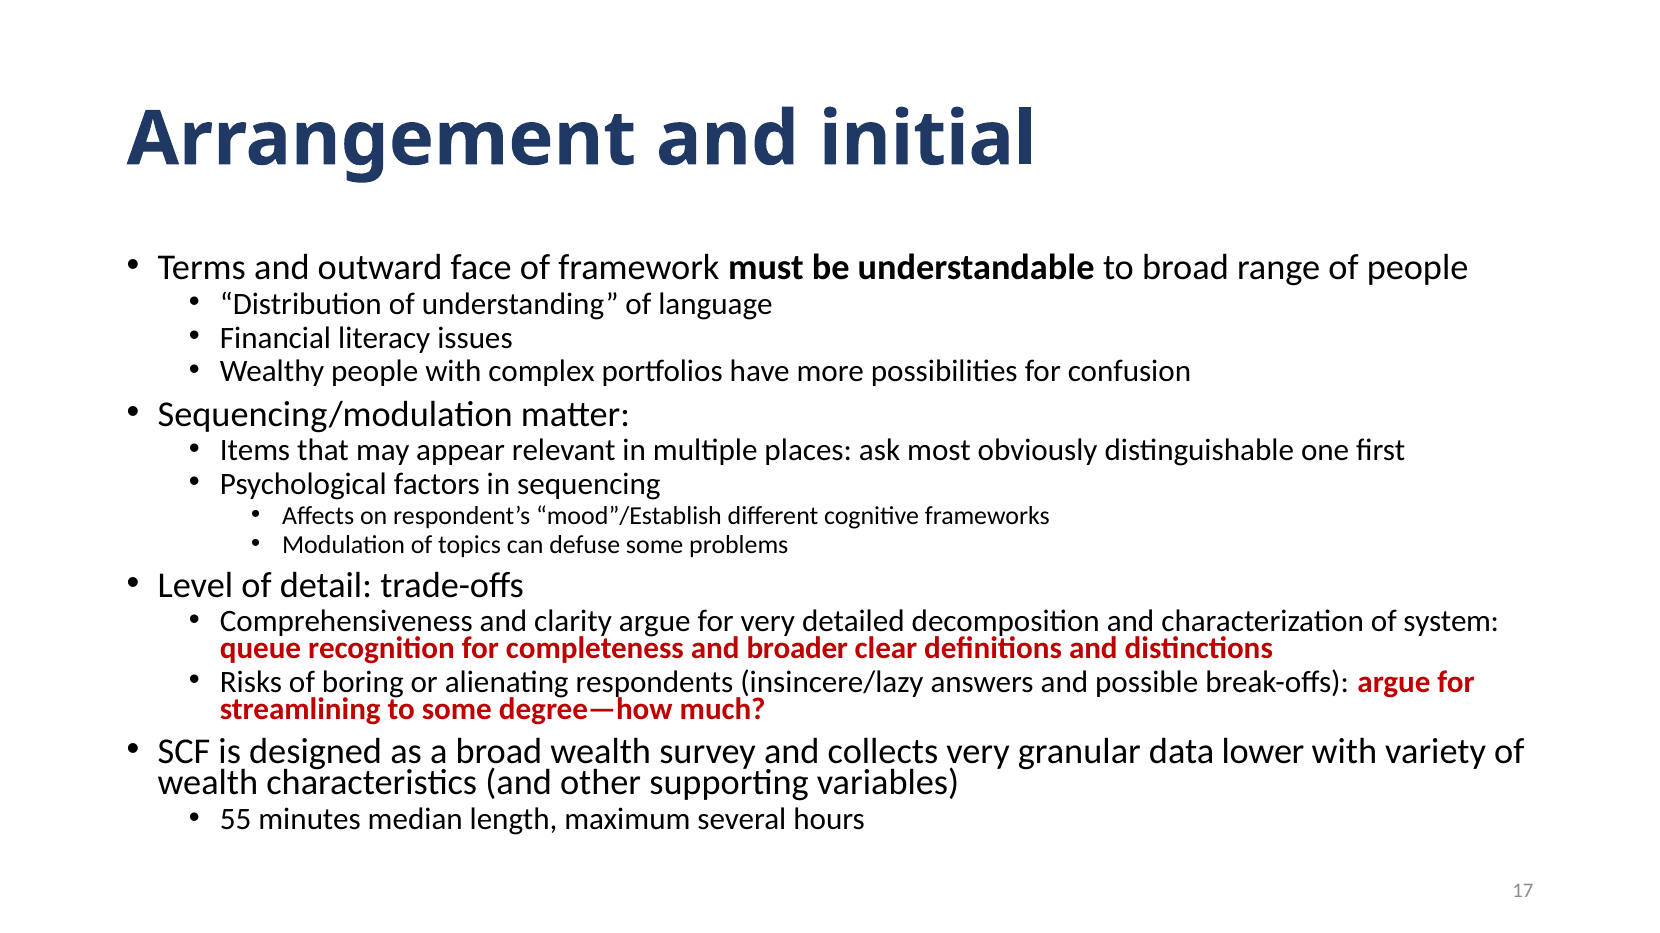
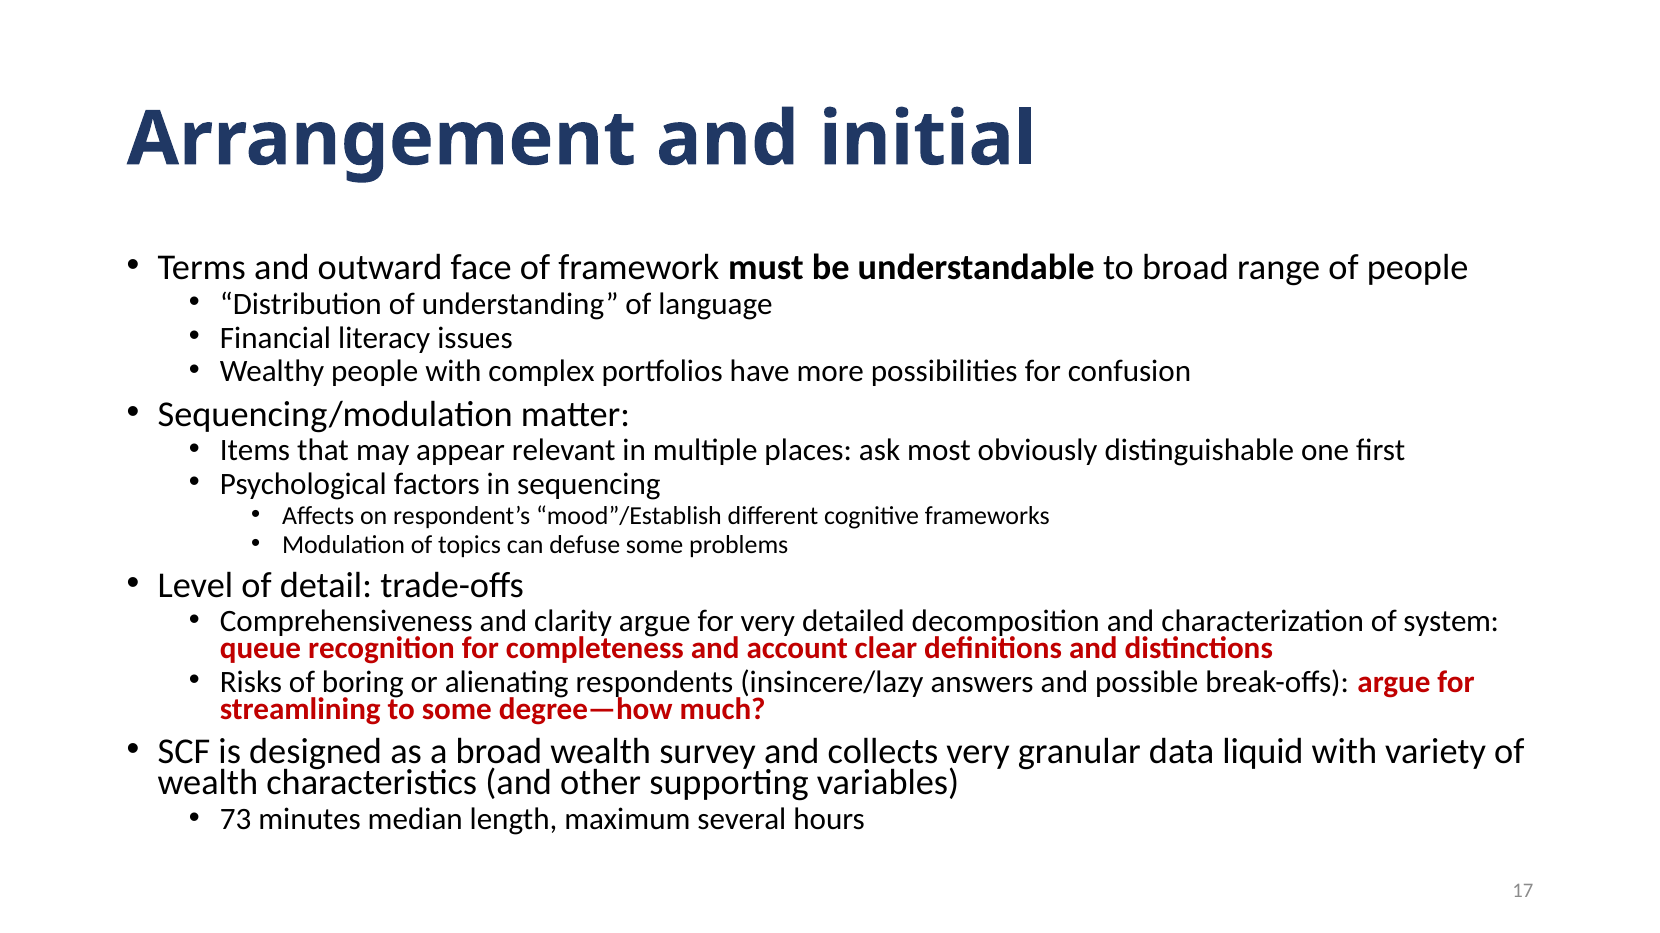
broader: broader -> account
lower: lower -> liquid
55: 55 -> 73
